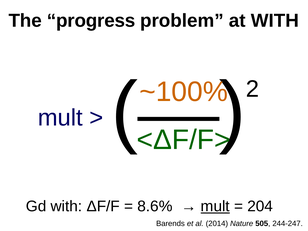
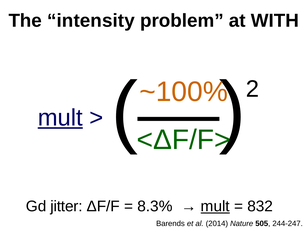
progress: progress -> intensity
mult at (60, 118) underline: none -> present
Gd with: with -> jitter
8.6%: 8.6% -> 8.3%
204: 204 -> 832
